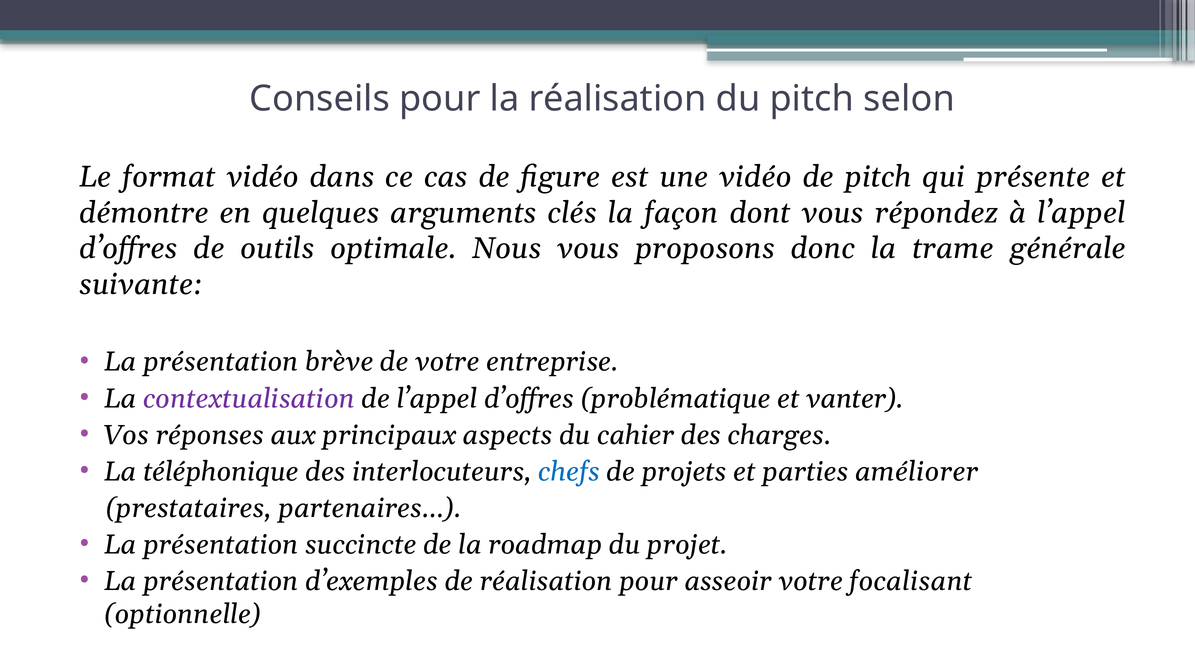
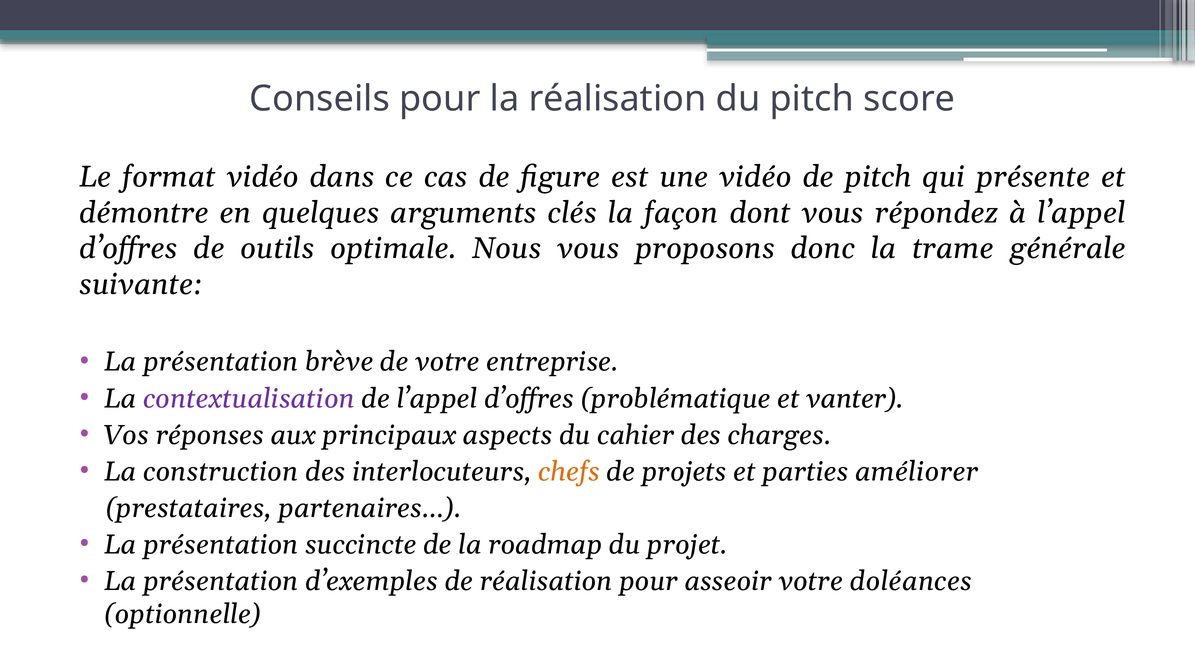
selon: selon -> score
téléphonique: téléphonique -> construction
chefs colour: blue -> orange
focalisant: focalisant -> doléances
